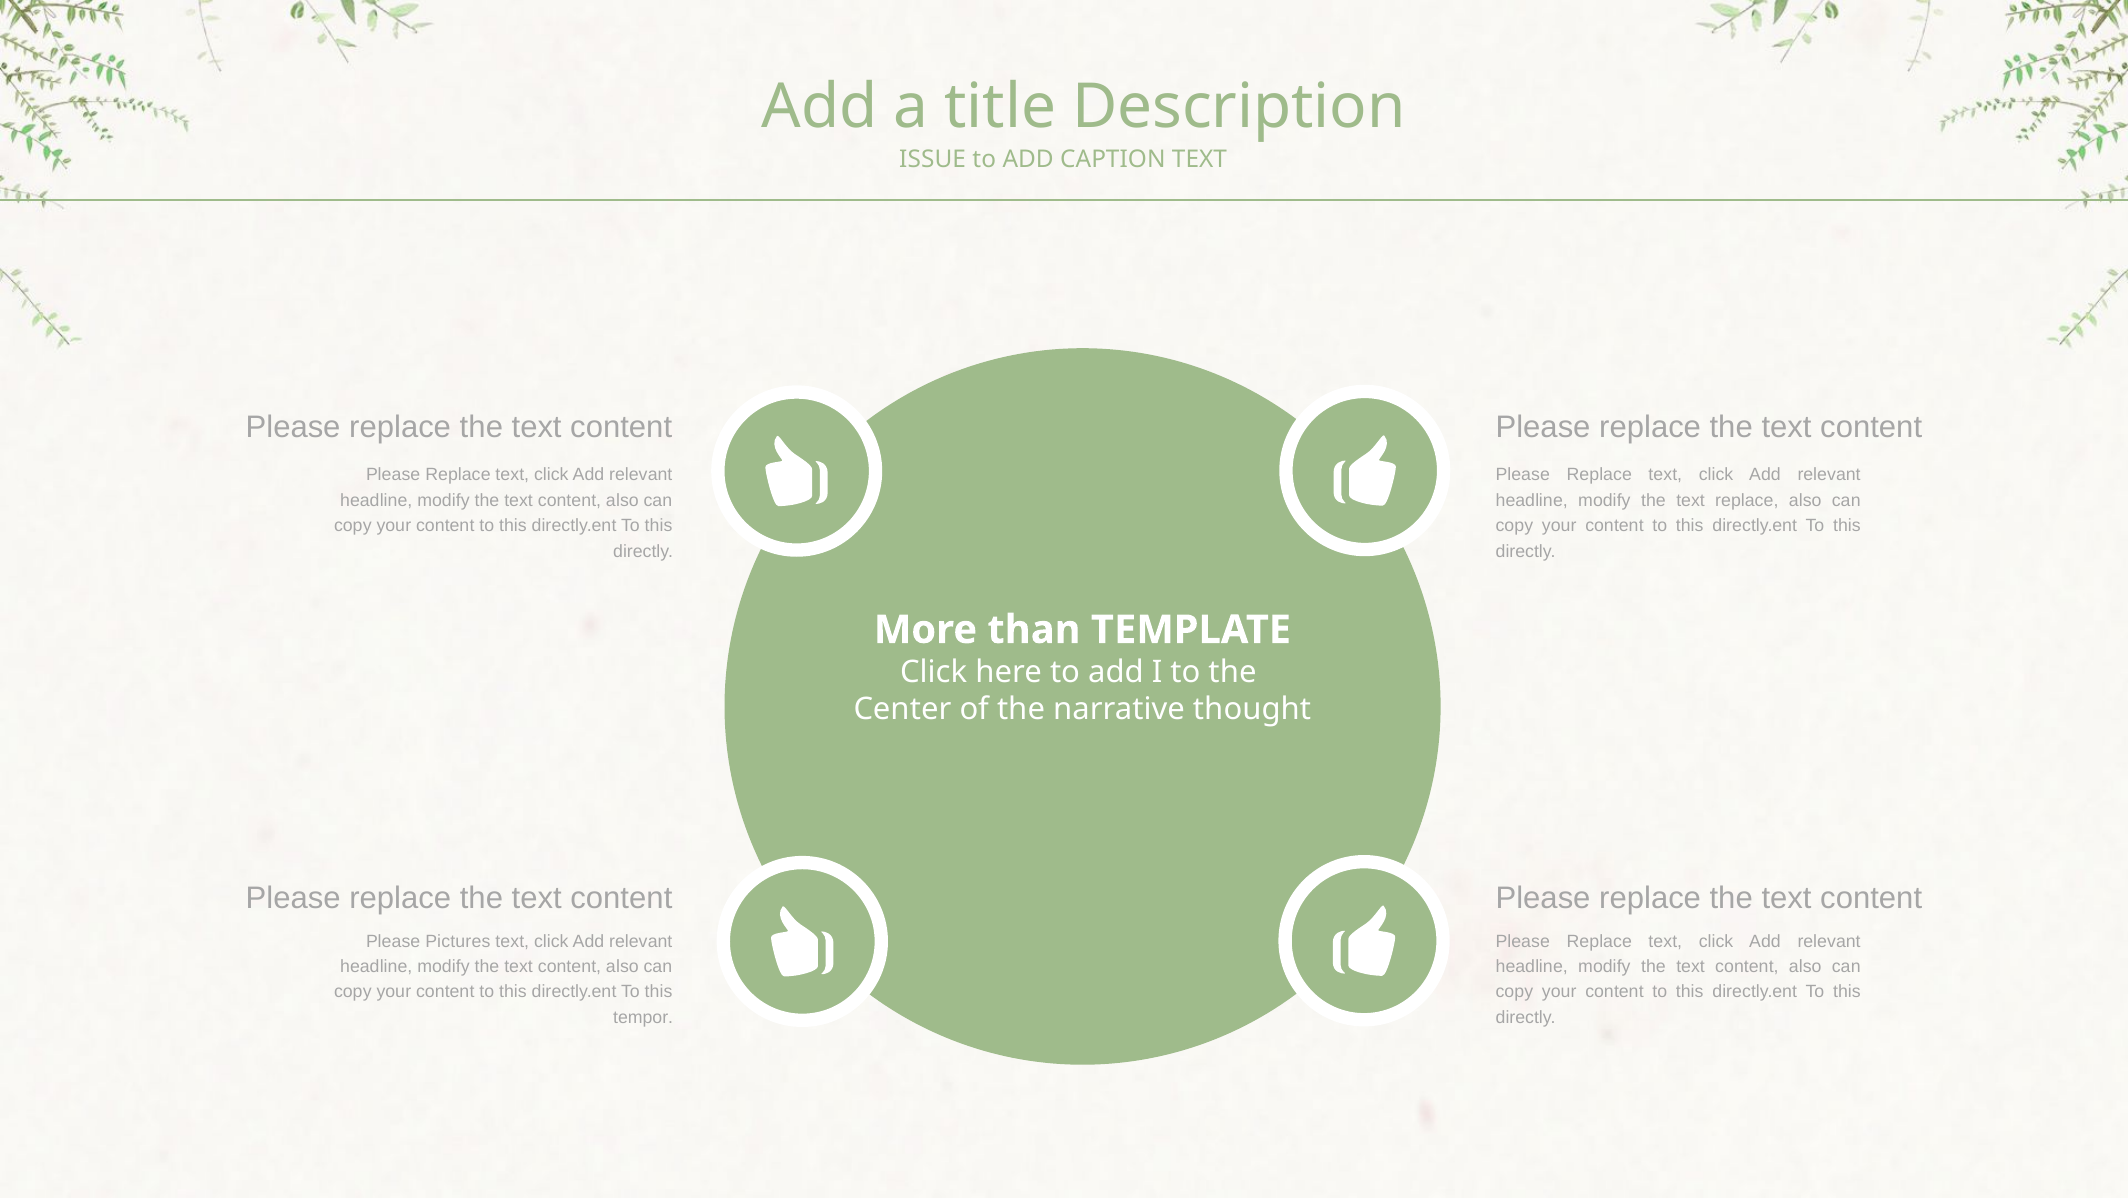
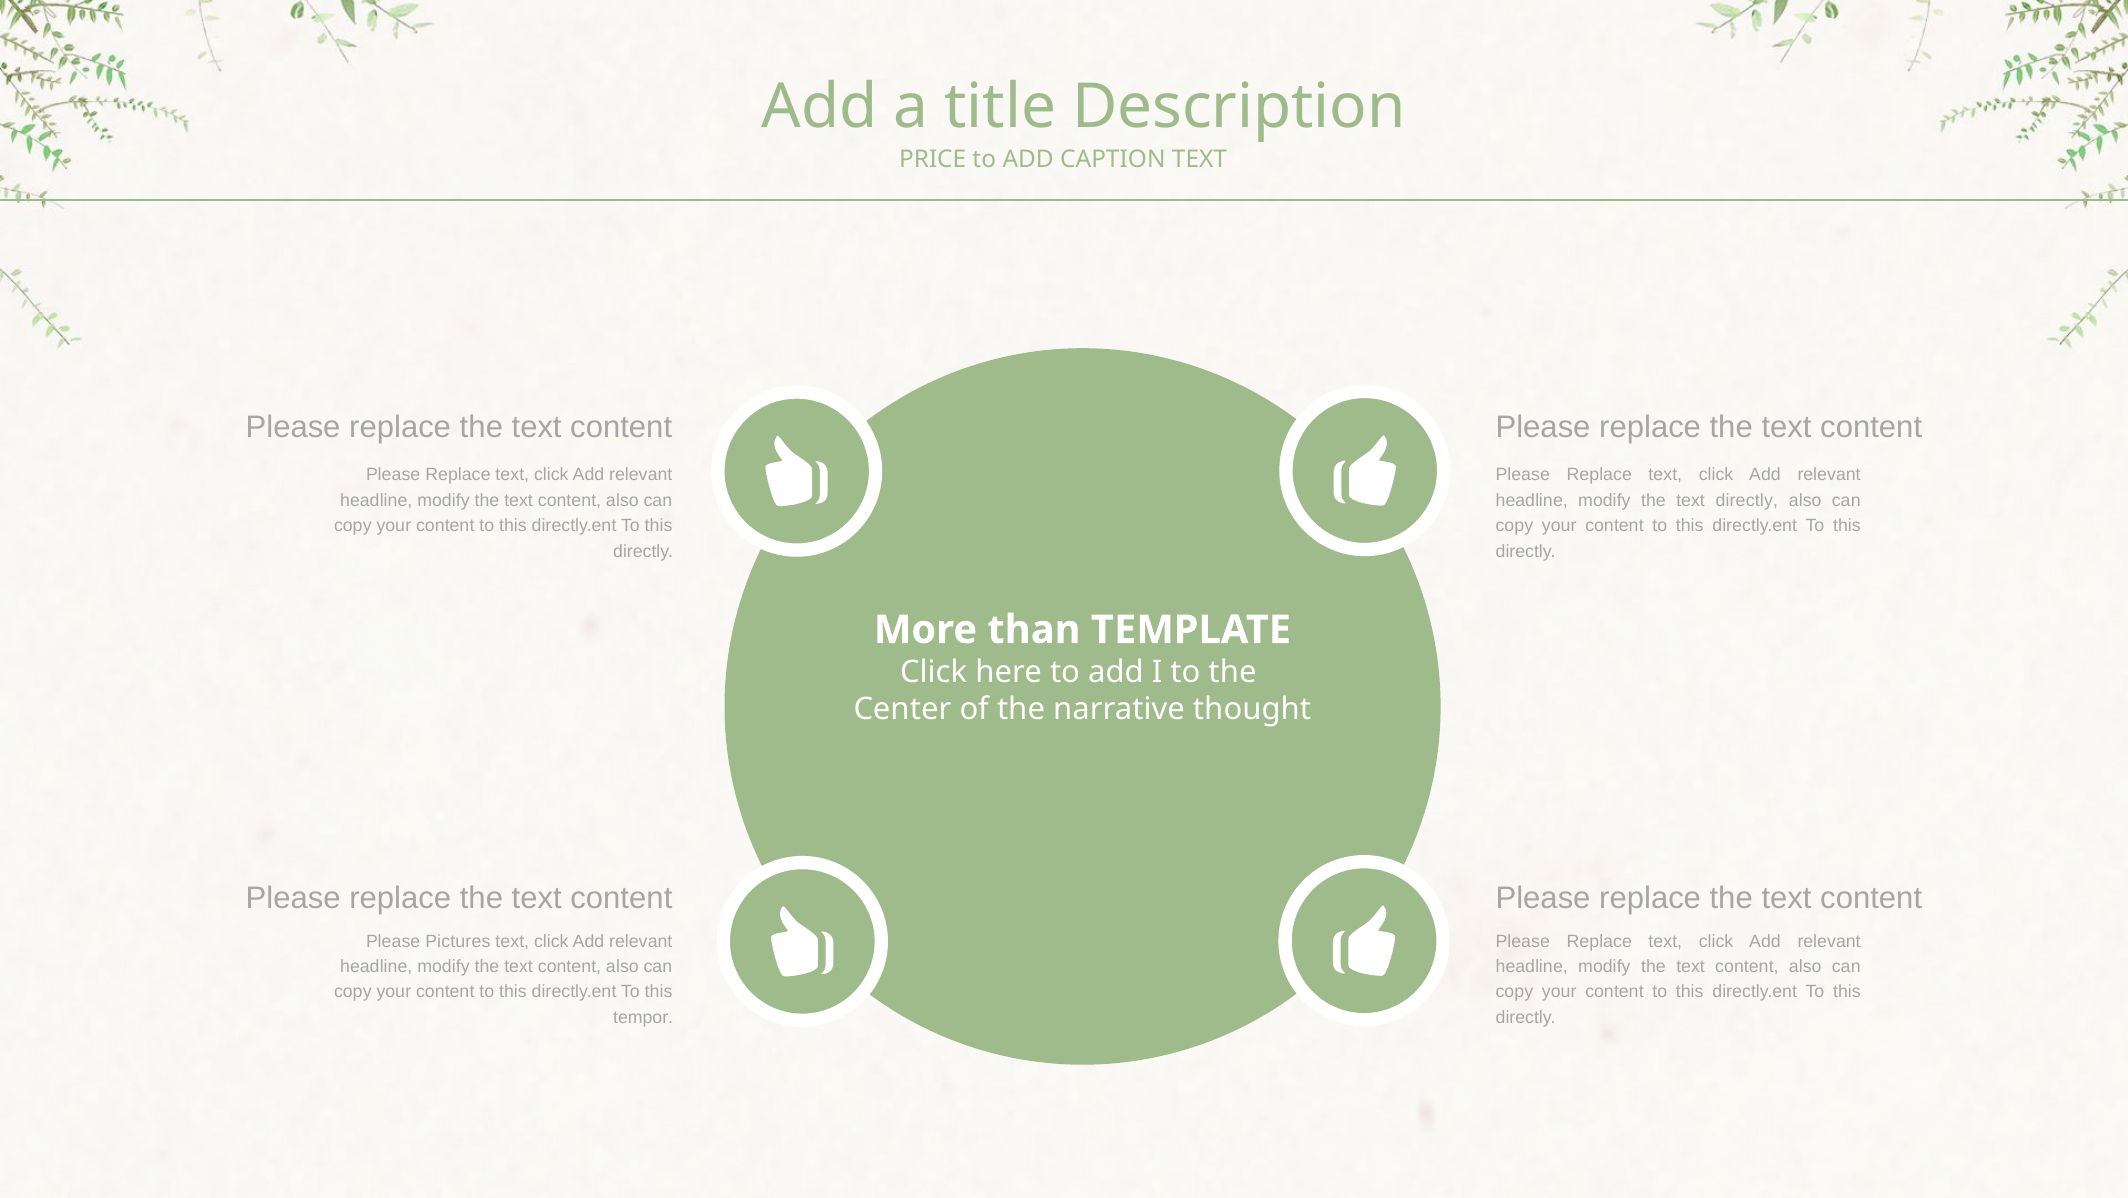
ISSUE: ISSUE -> PRICE
text replace: replace -> directly
